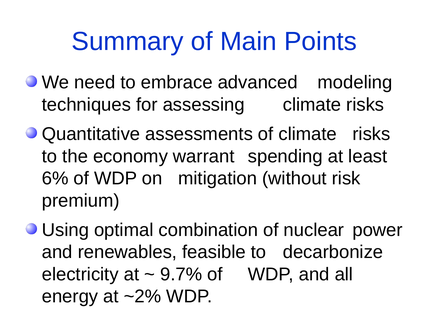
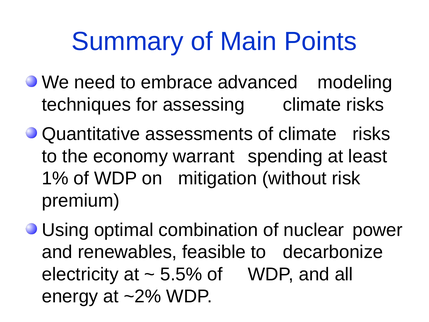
6%: 6% -> 1%
9.7%: 9.7% -> 5.5%
